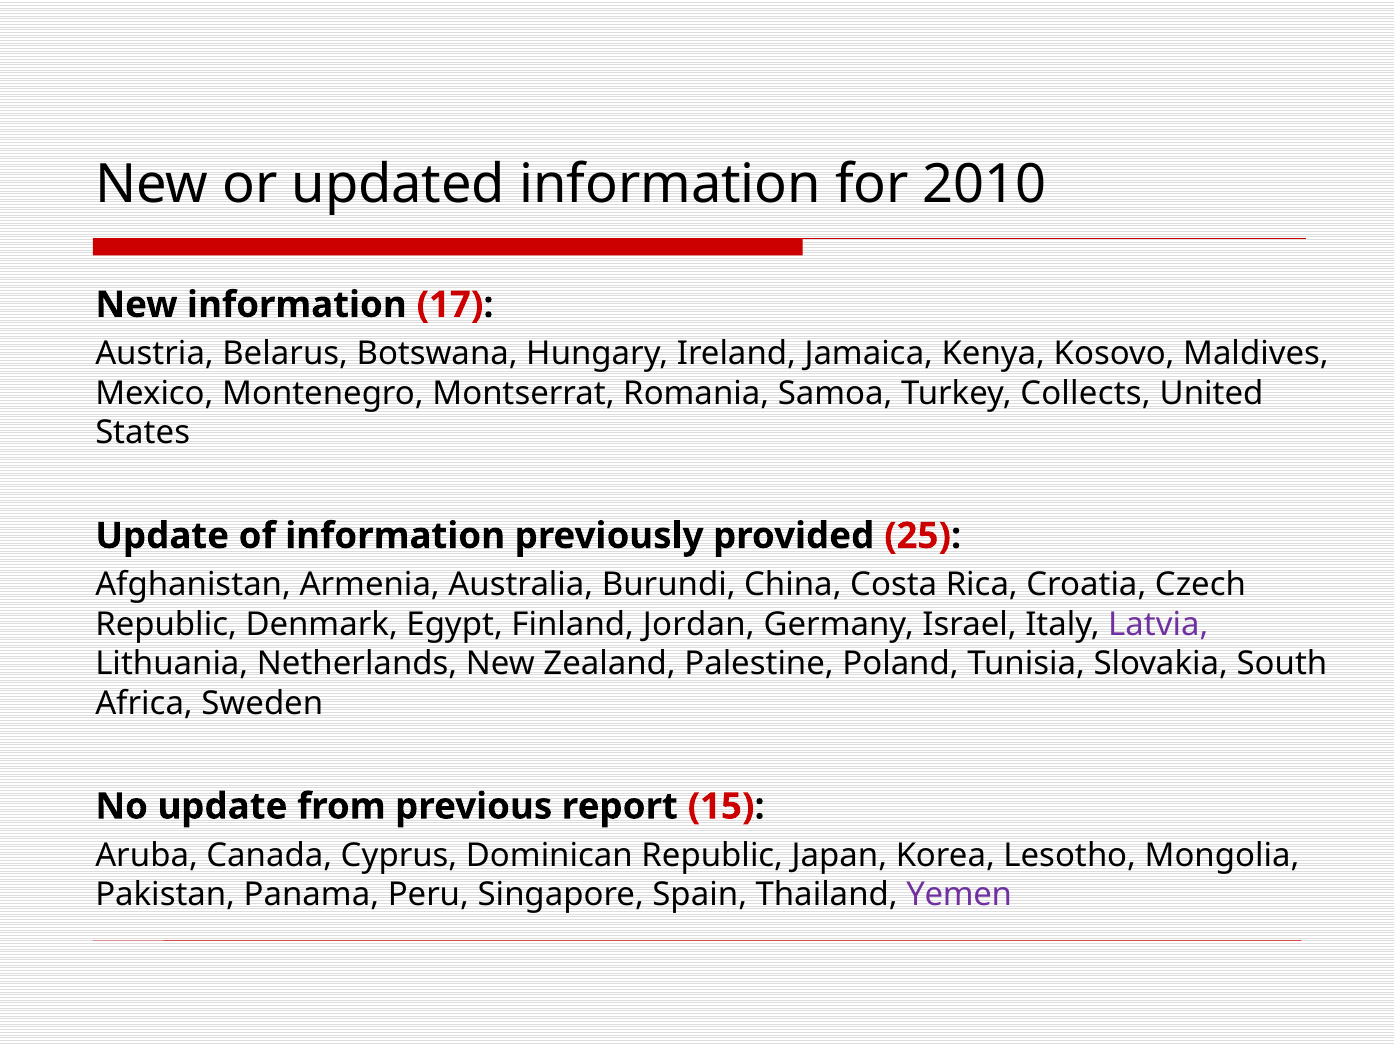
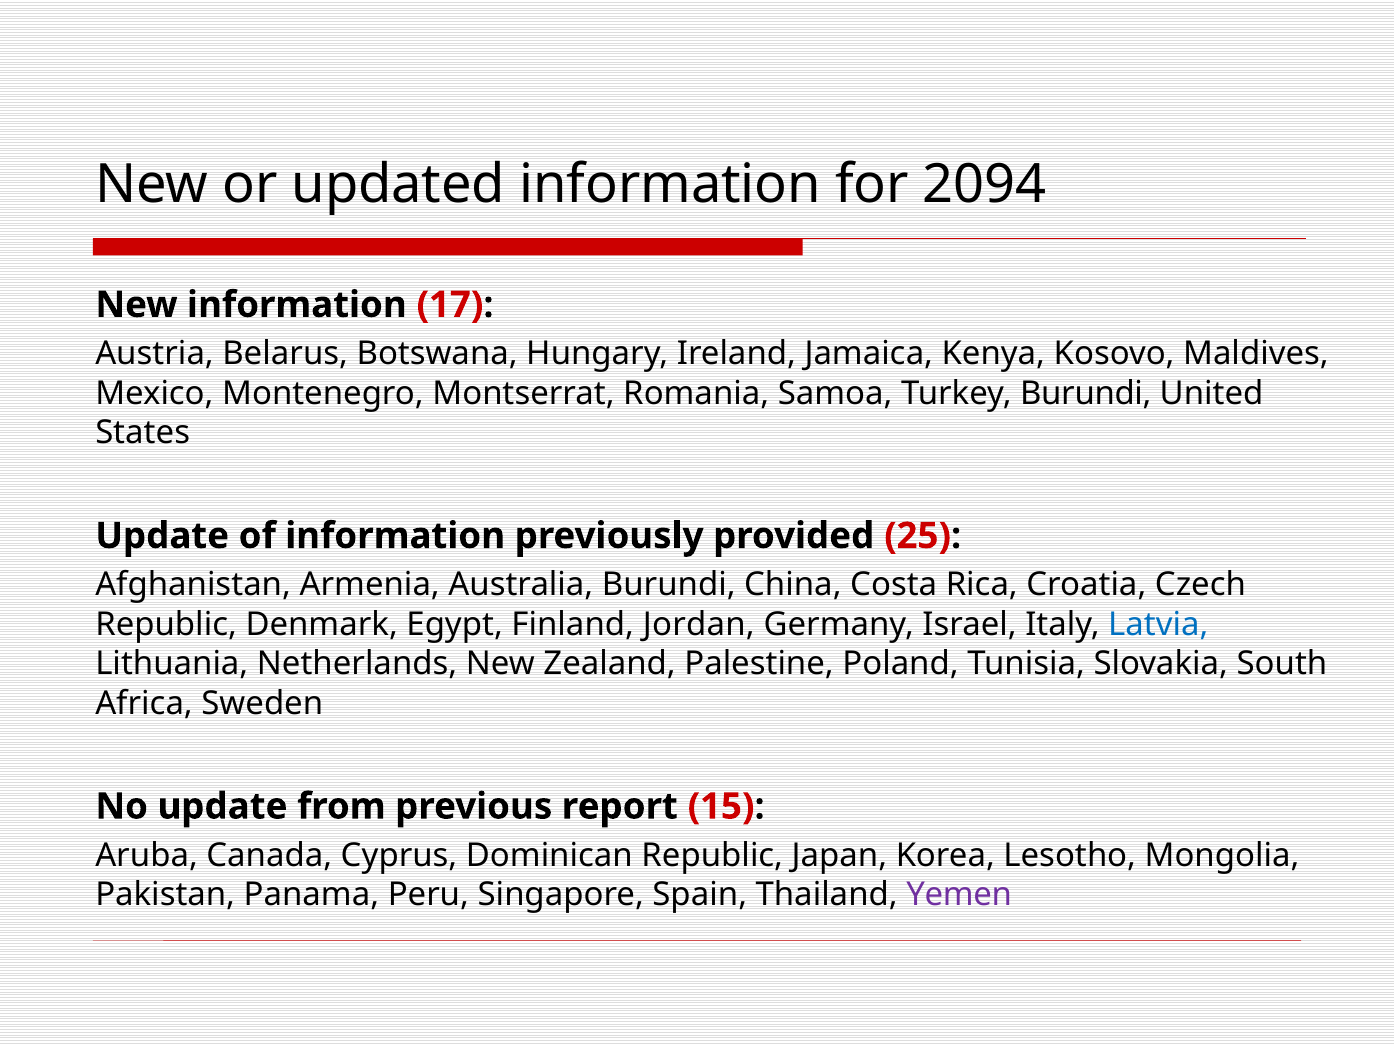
2010: 2010 -> 2094
Turkey Collects: Collects -> Burundi
Latvia colour: purple -> blue
